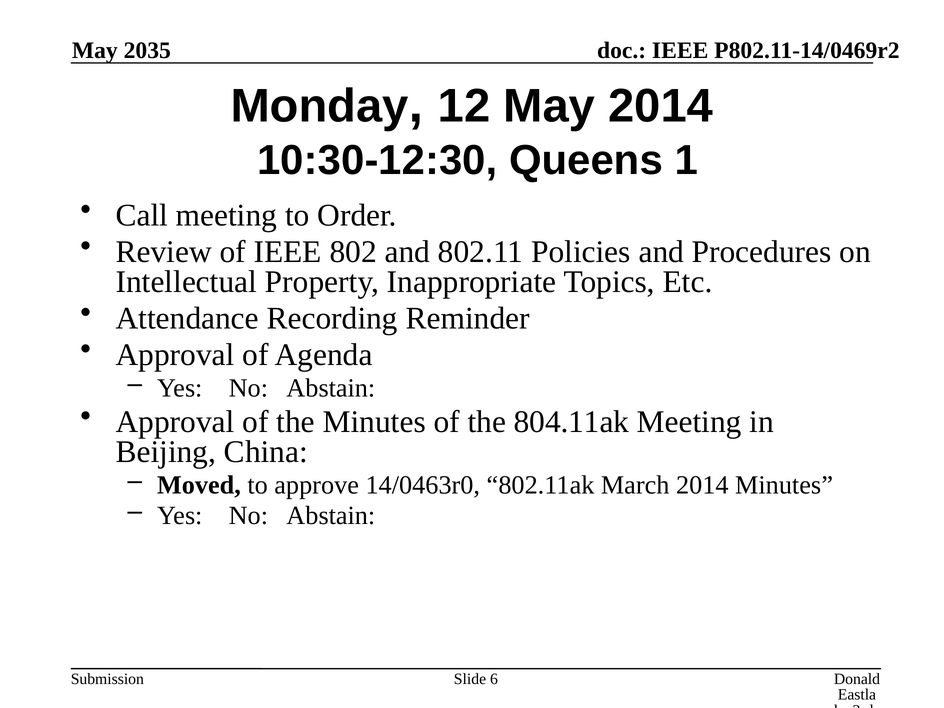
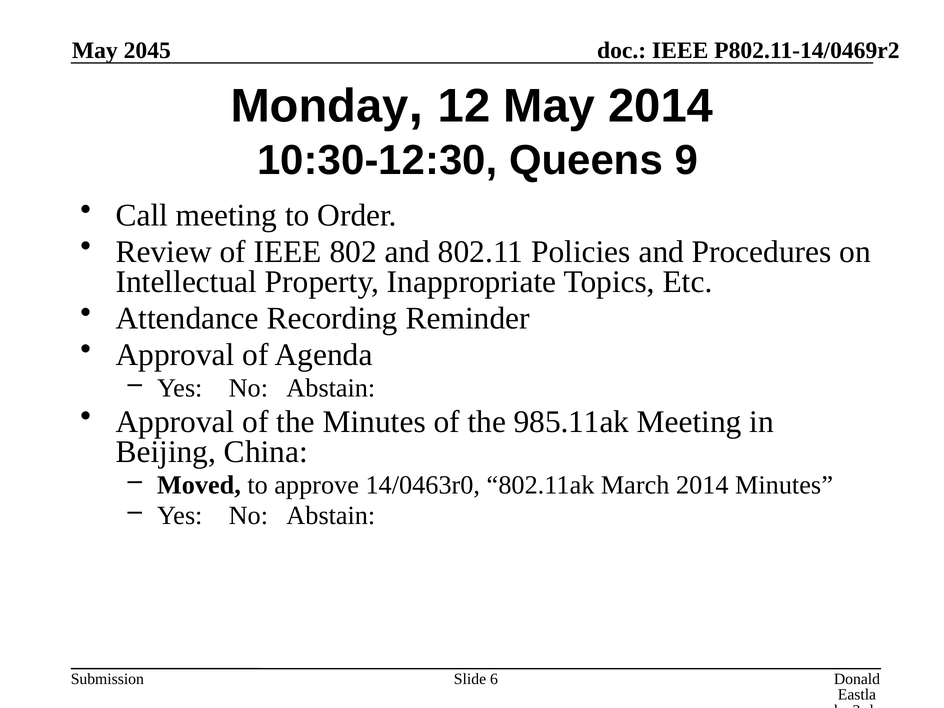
2035: 2035 -> 2045
1: 1 -> 9
804.11ak: 804.11ak -> 985.11ak
